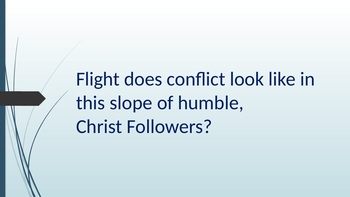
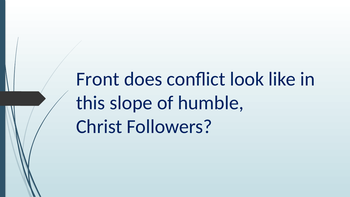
Flight: Flight -> Front
